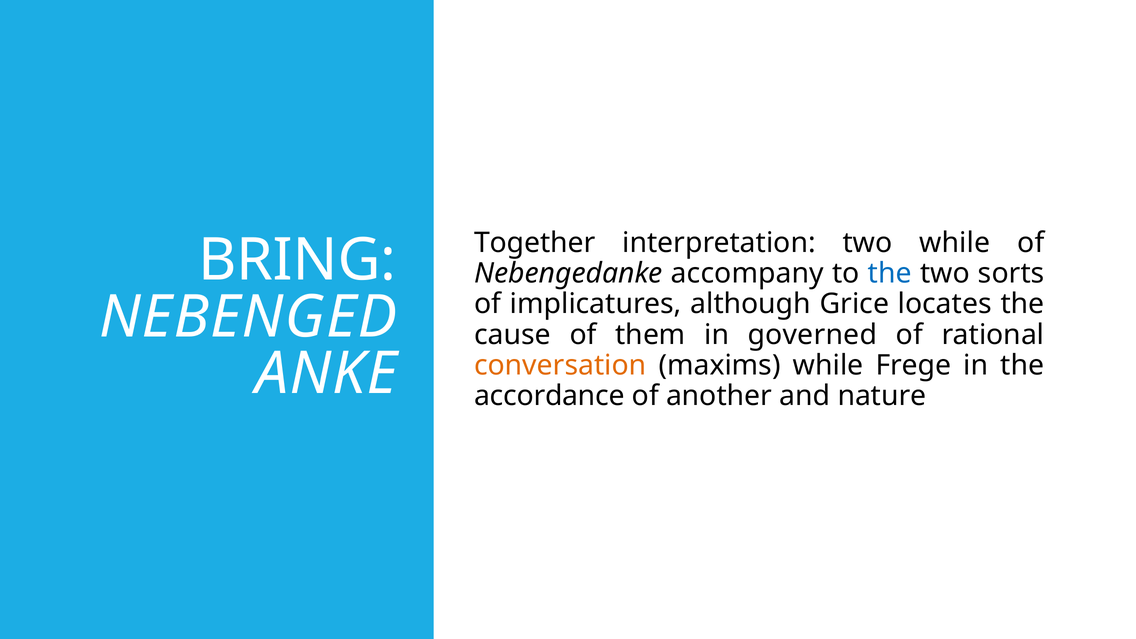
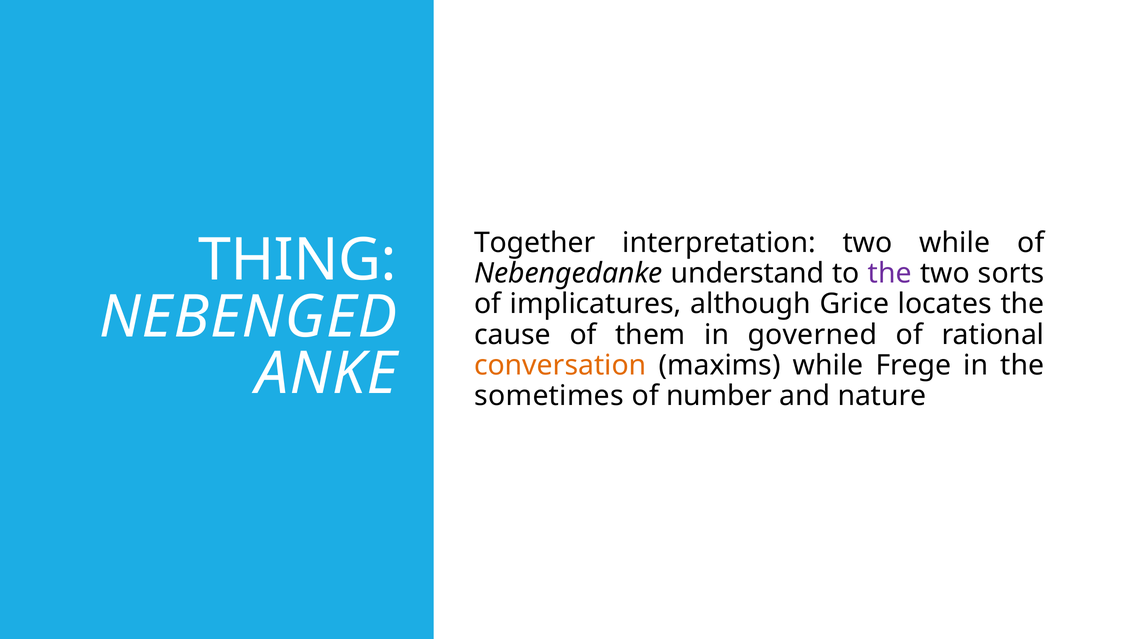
BRING: BRING -> THING
accompany: accompany -> understand
the at (890, 273) colour: blue -> purple
accordance: accordance -> sometimes
another: another -> number
